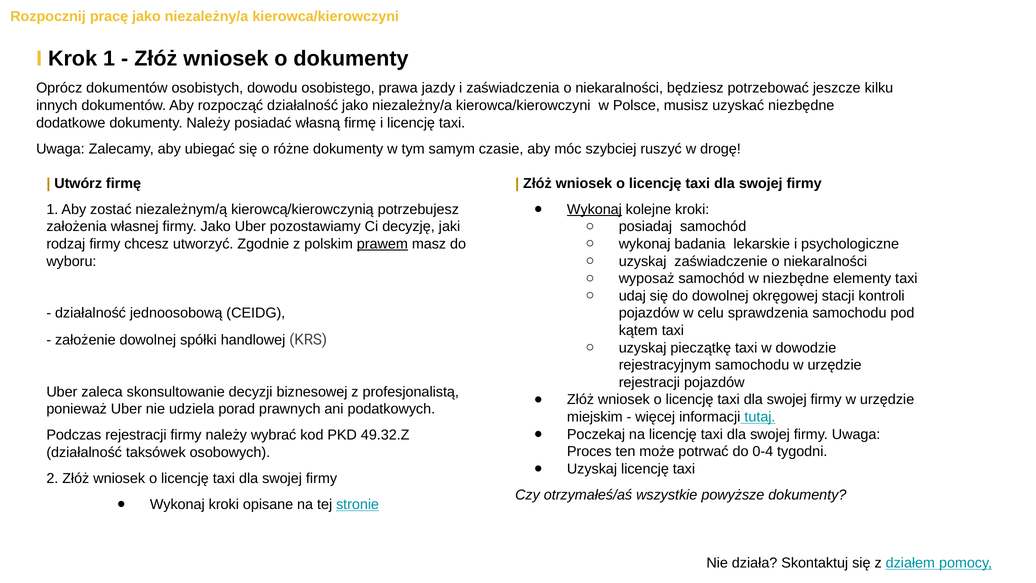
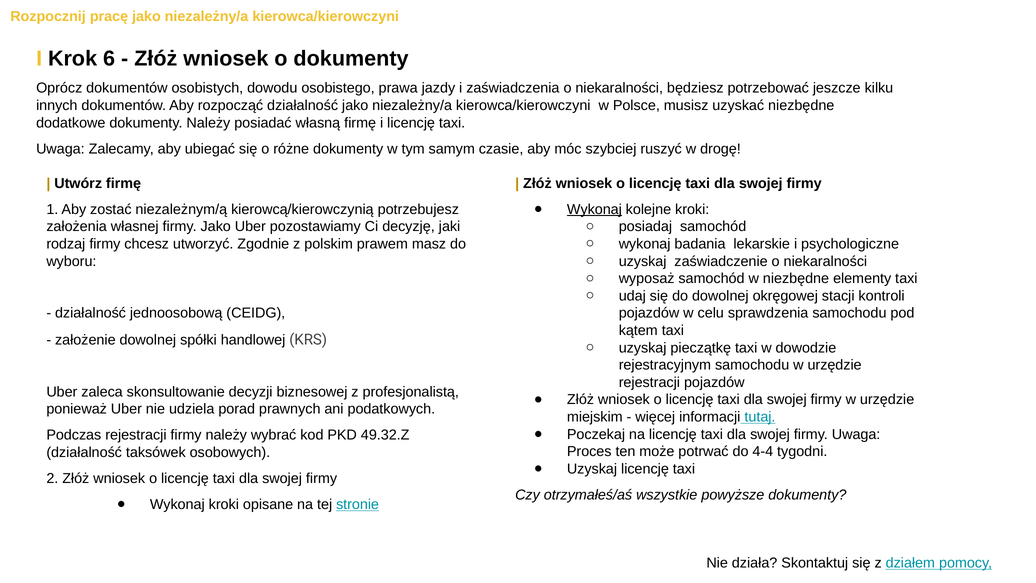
Krok 1: 1 -> 6
prawem underline: present -> none
0-4: 0-4 -> 4-4
